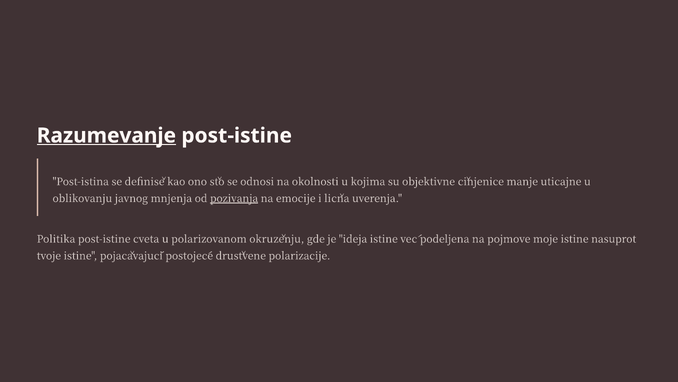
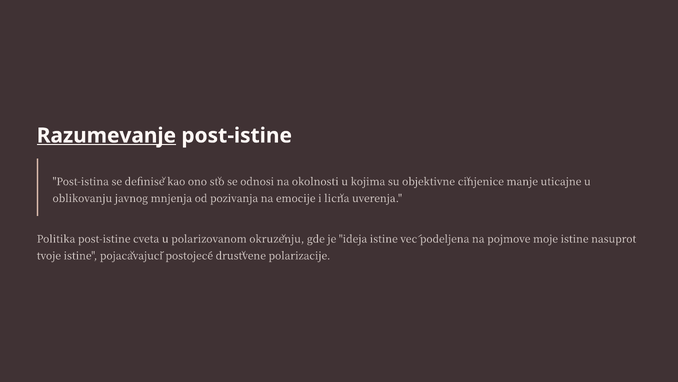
pozivanja underline: present -> none
